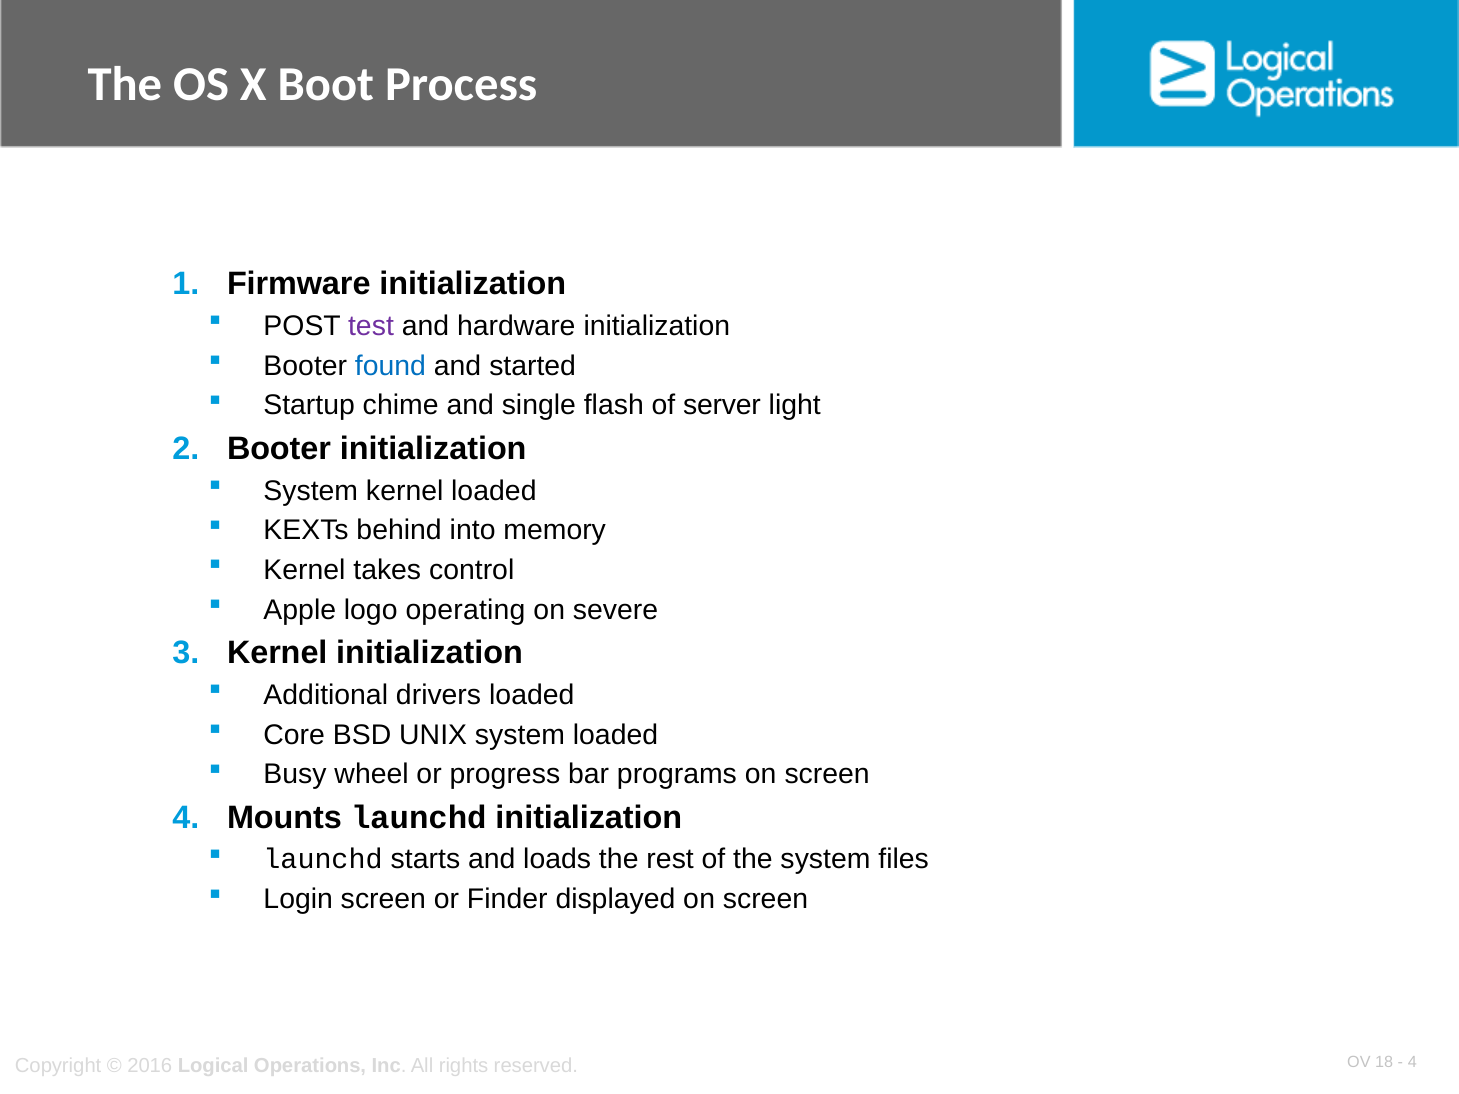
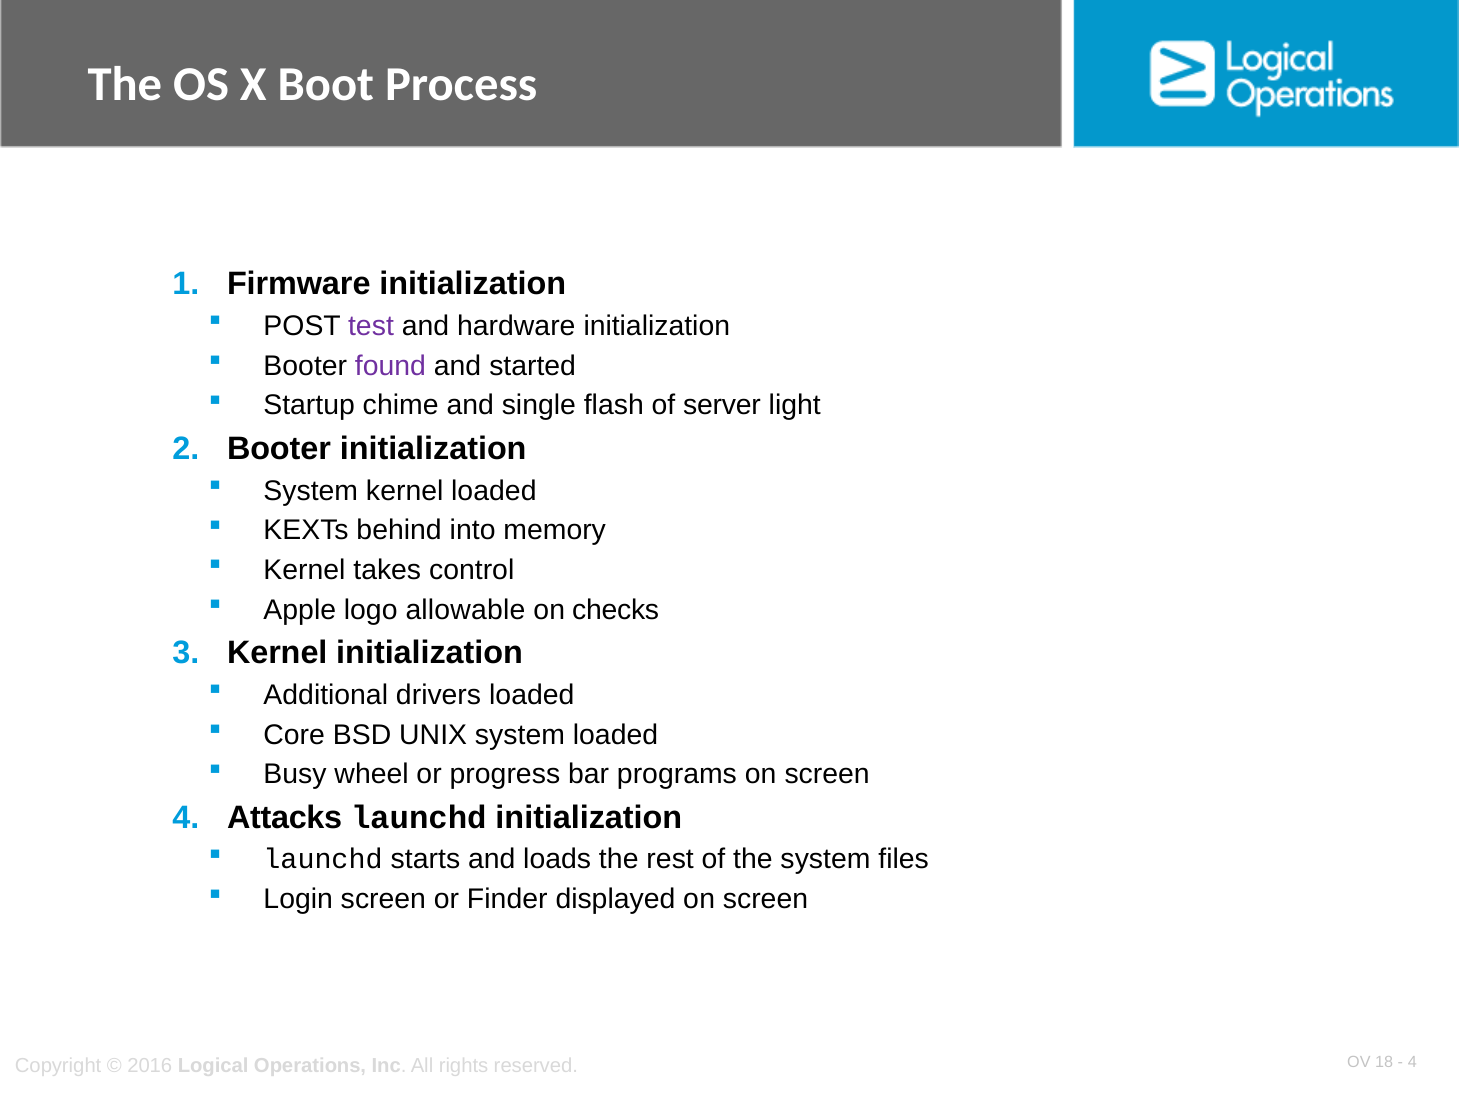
found colour: blue -> purple
operating: operating -> allowable
severe: severe -> checks
Mounts: Mounts -> Attacks
